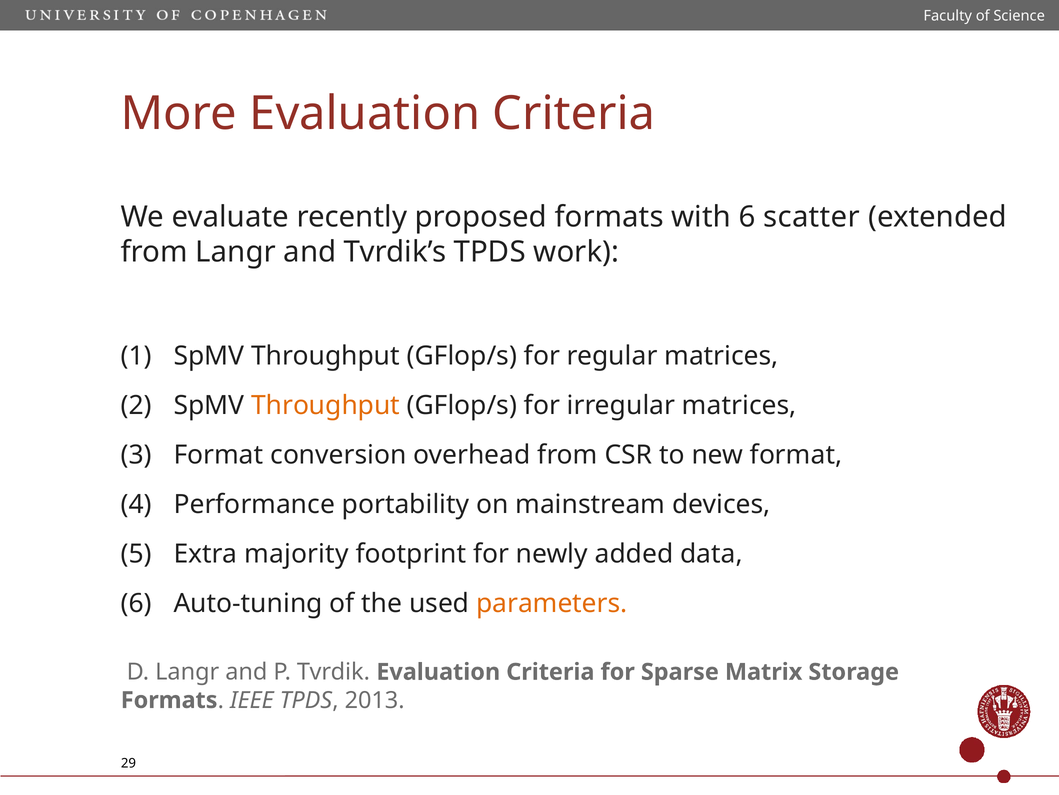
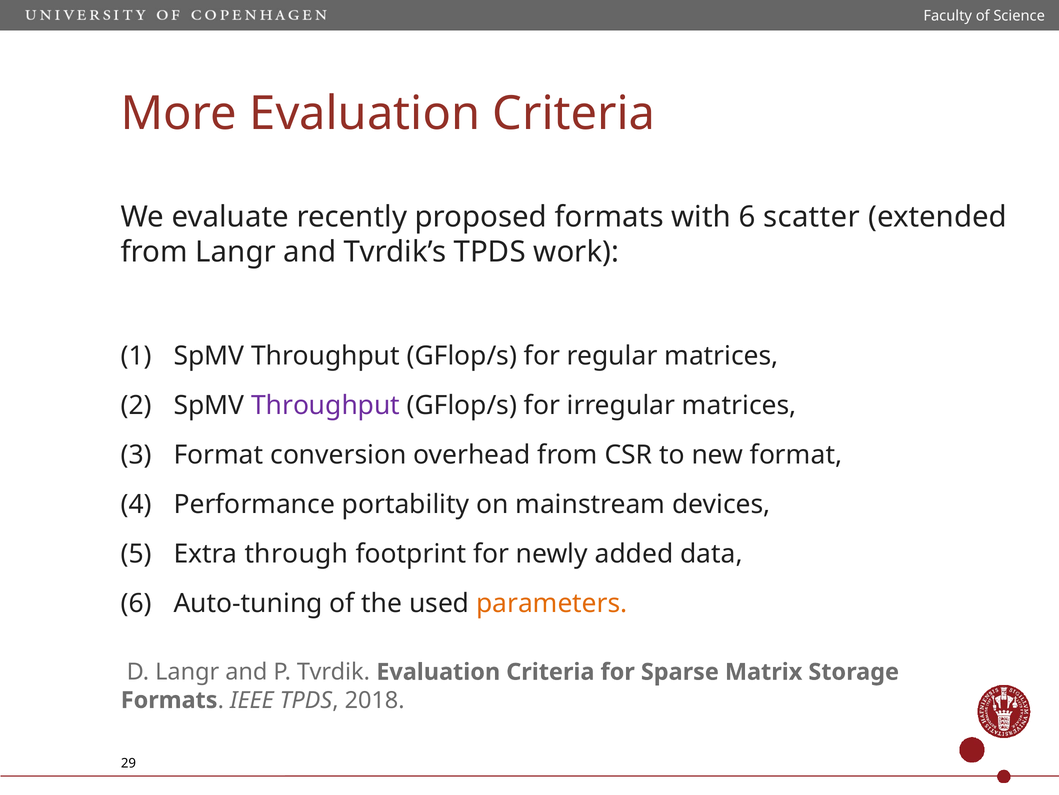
Throughput at (326, 405) colour: orange -> purple
majority: majority -> through
2013: 2013 -> 2018
